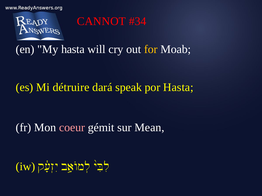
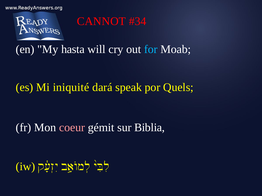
for colour: yellow -> light blue
détruire: détruire -> iniquité
por Hasta: Hasta -> Quels
Mean: Mean -> Biblia
